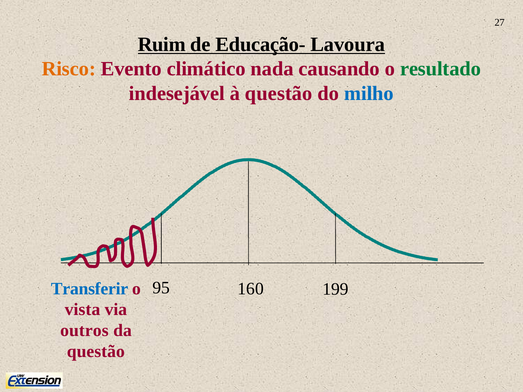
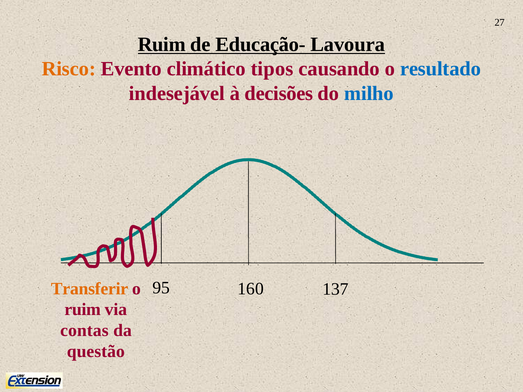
nada: nada -> tipos
resultado colour: green -> blue
à questão: questão -> decisões
Transferir colour: blue -> orange
199: 199 -> 137
vista at (82, 310): vista -> ruim
outros: outros -> contas
